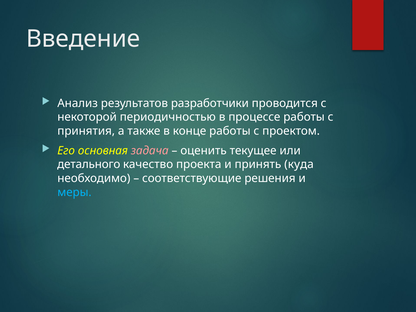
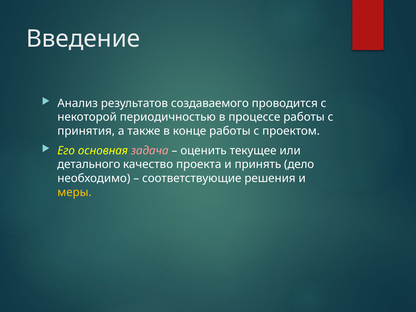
разработчики: разработчики -> создаваемого
куда: куда -> дело
меры colour: light blue -> yellow
